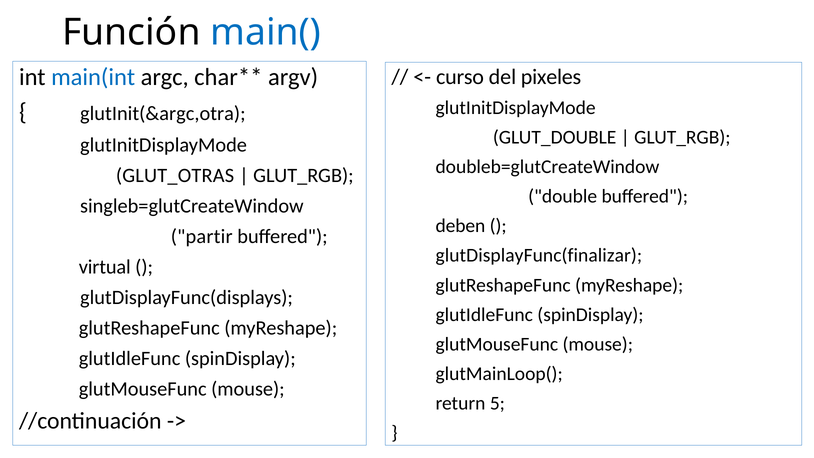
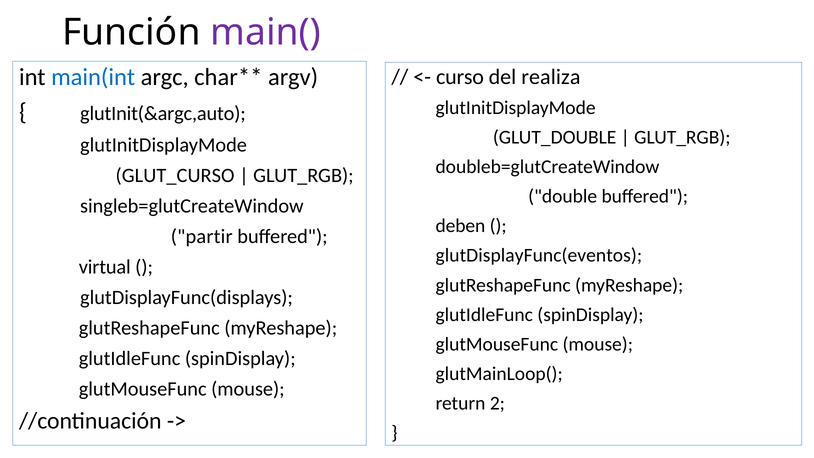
main( colour: blue -> purple
pixeles: pixeles -> realiza
glutInit(&argc,otra: glutInit(&argc,otra -> glutInit(&argc,auto
GLUT_OTRAS: GLUT_OTRAS -> GLUT_CURSO
glutDisplayFunc(finalizar: glutDisplayFunc(finalizar -> glutDisplayFunc(eventos
5: 5 -> 2
